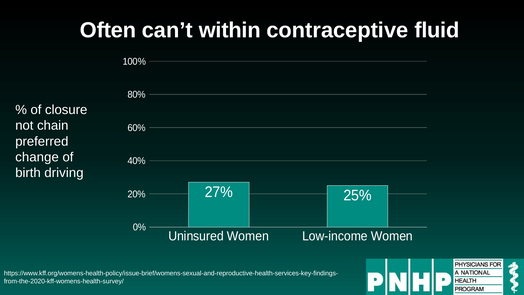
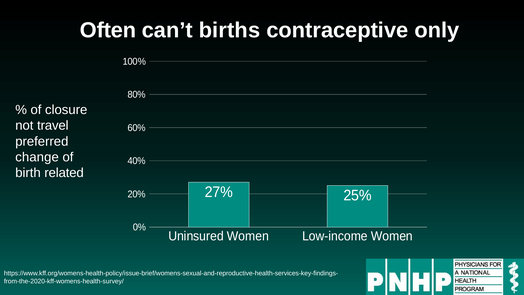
within: within -> births
fluid: fluid -> only
chain: chain -> travel
driving: driving -> related
